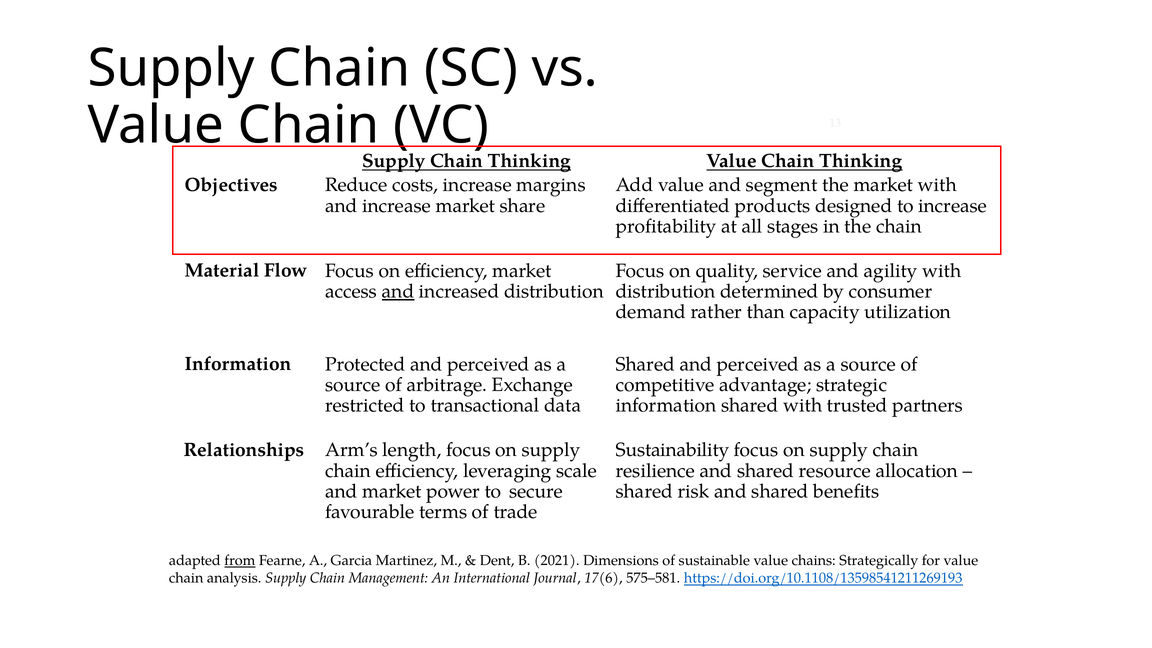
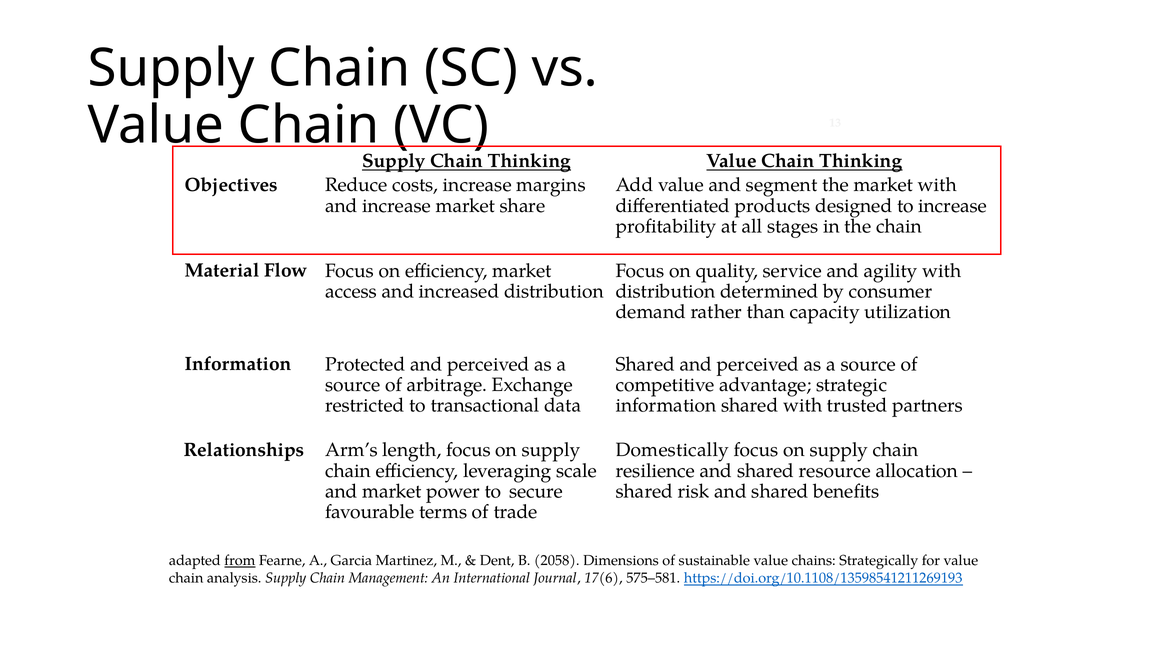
and at (398, 292) underline: present -> none
Sustainability: Sustainability -> Domestically
2021: 2021 -> 2058
